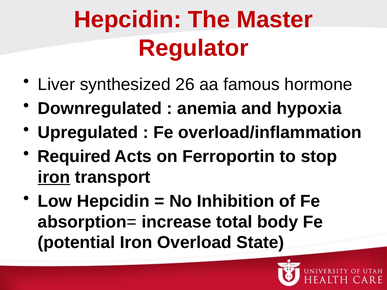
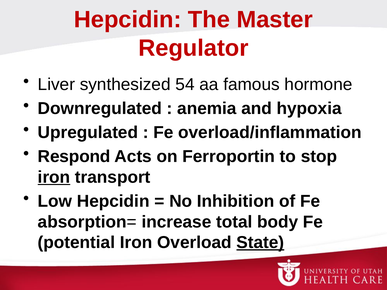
26: 26 -> 54
Required: Required -> Respond
State underline: none -> present
